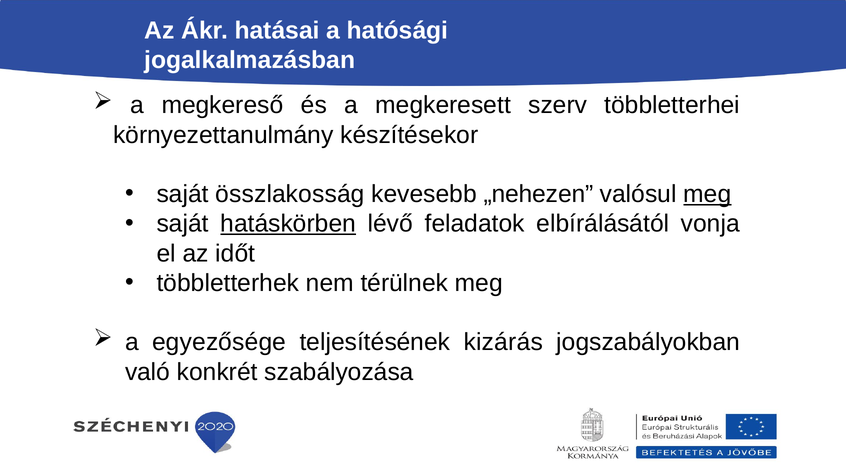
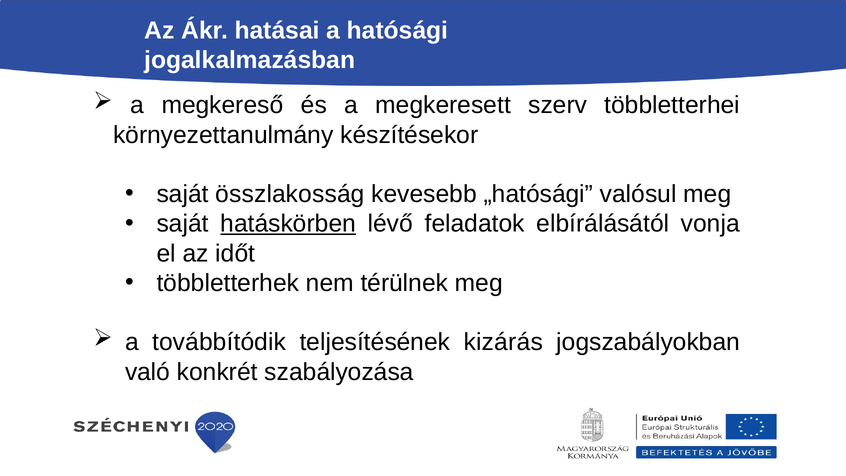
„nehezen: „nehezen -> „hatósági
meg at (707, 194) underline: present -> none
egyezősége: egyezősége -> továbbítódik
